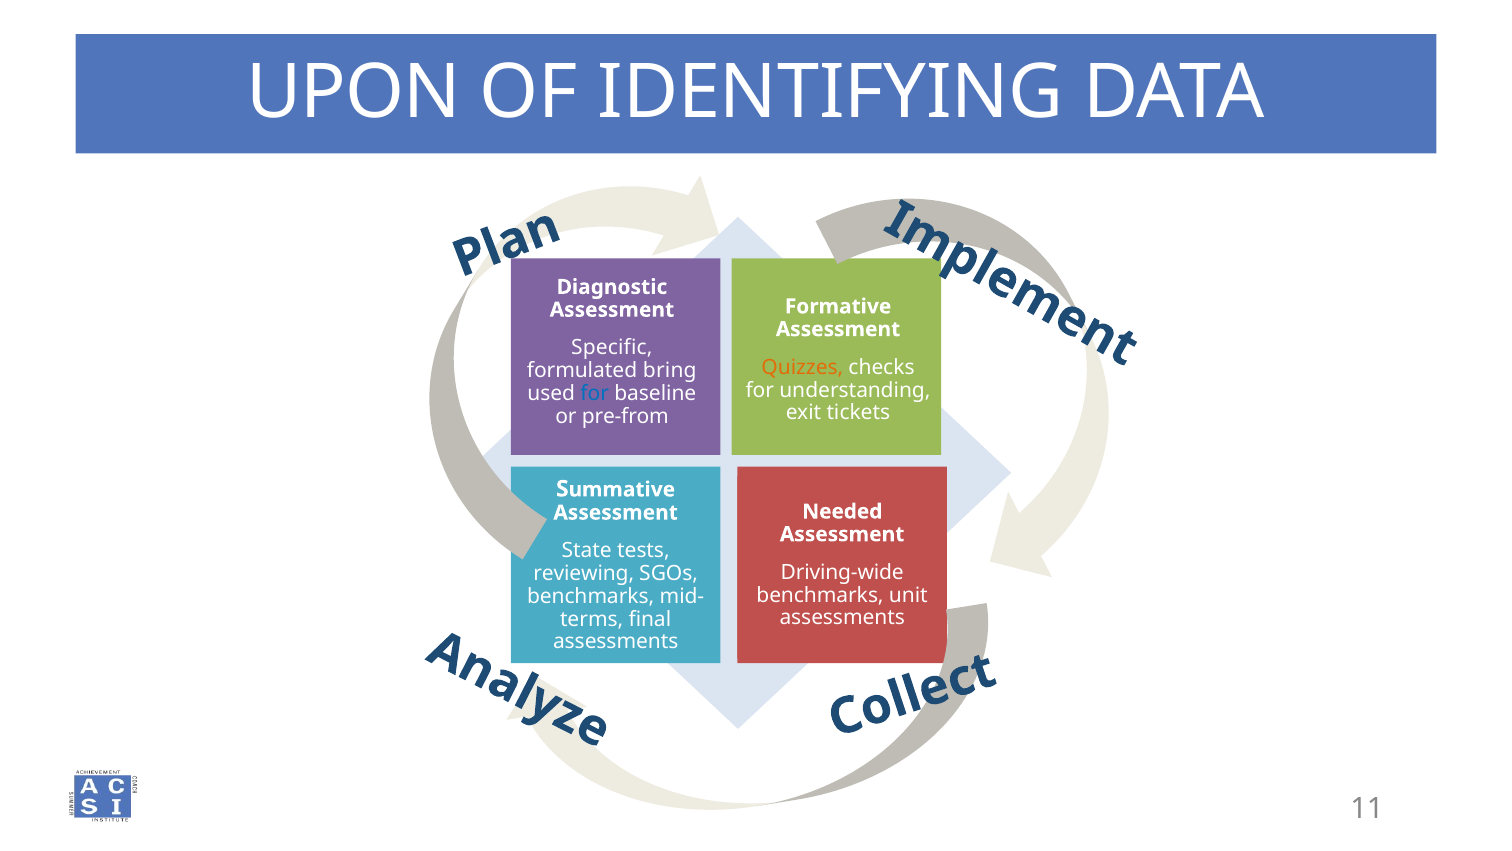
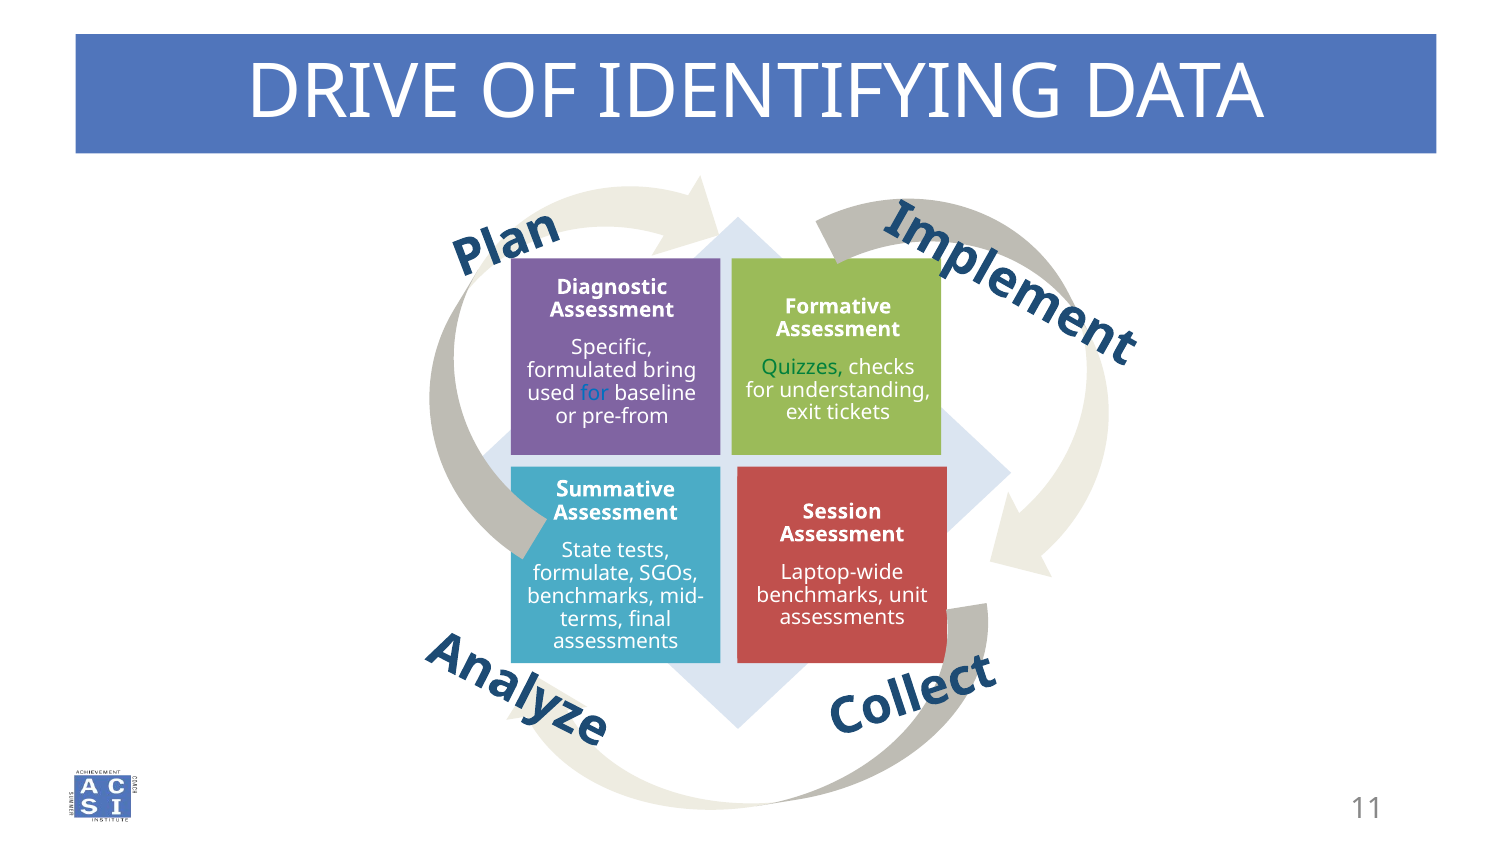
UPON: UPON -> DRIVE
Quizzes colour: orange -> green
Needed: Needed -> Session
Driving-wide: Driving-wide -> Laptop-wide
reviewing: reviewing -> formulate
